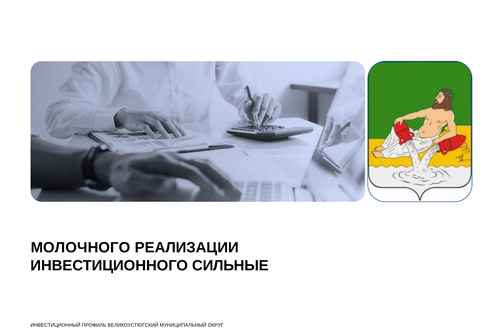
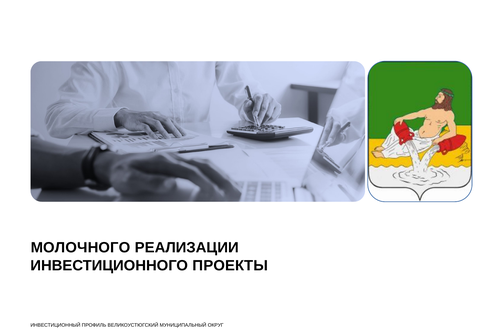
СИЛЬНЫЕ: СИЛЬНЫЕ -> ПРОЕКТЫ
